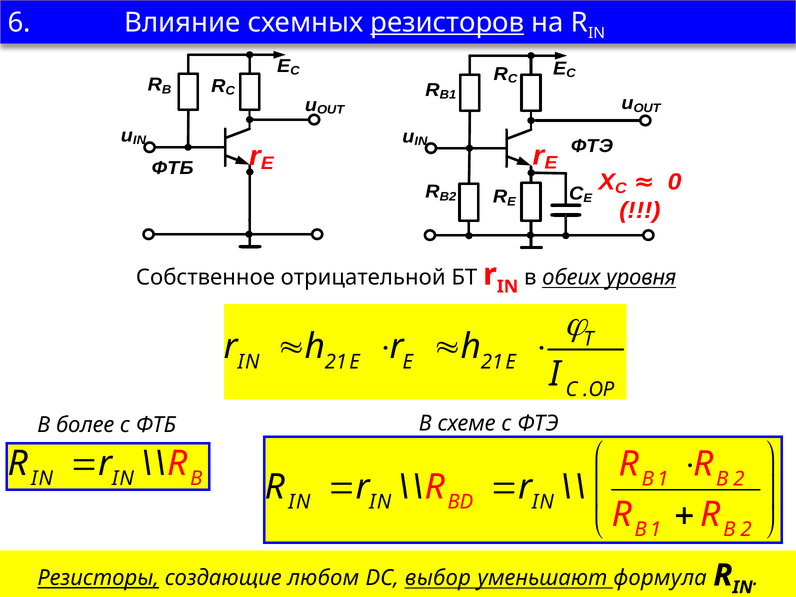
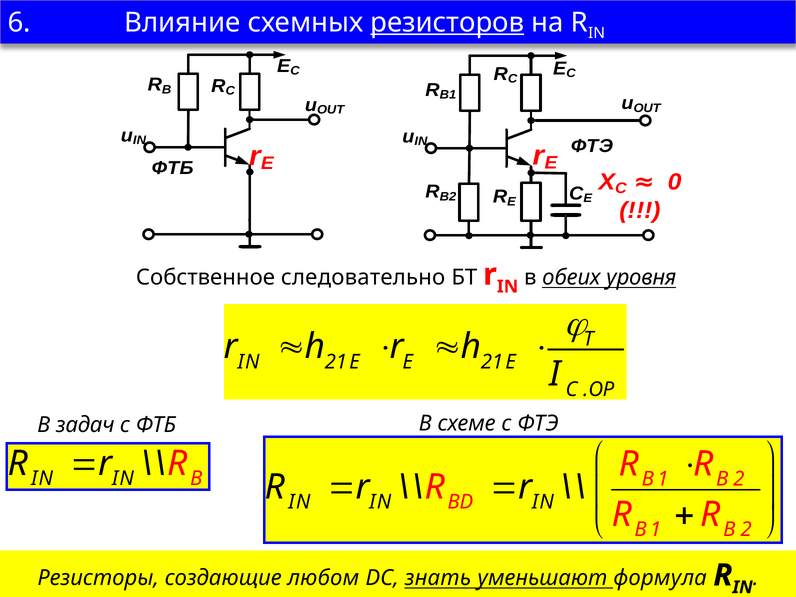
отрицательной: отрицательной -> следовательно
более: более -> задач
Резисторы underline: present -> none
выбор: выбор -> знать
